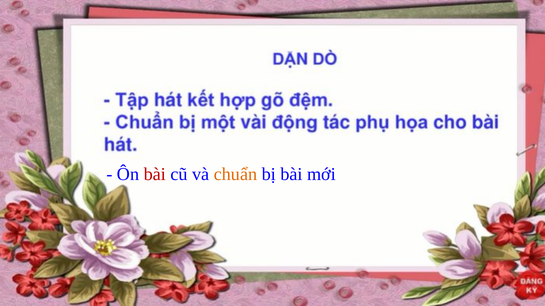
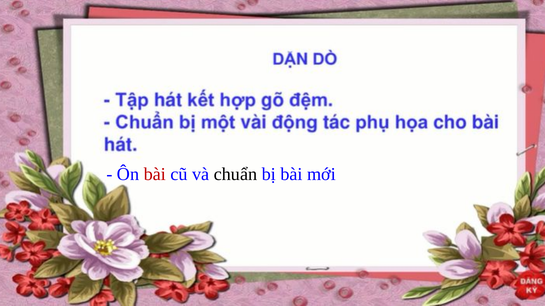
chuẩn colour: orange -> black
